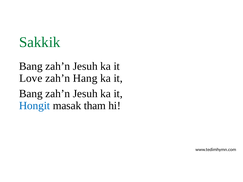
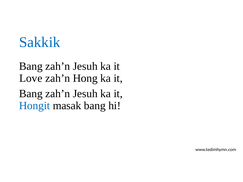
Sakkik colour: green -> blue
Hang: Hang -> Hong
masak tham: tham -> bang
